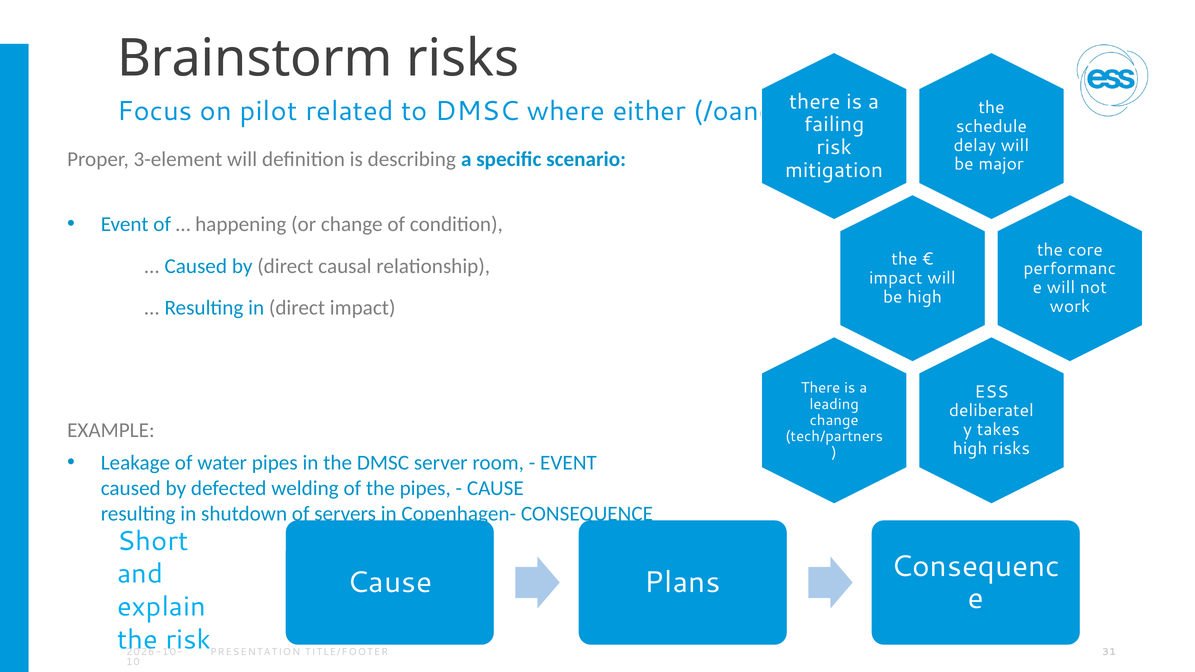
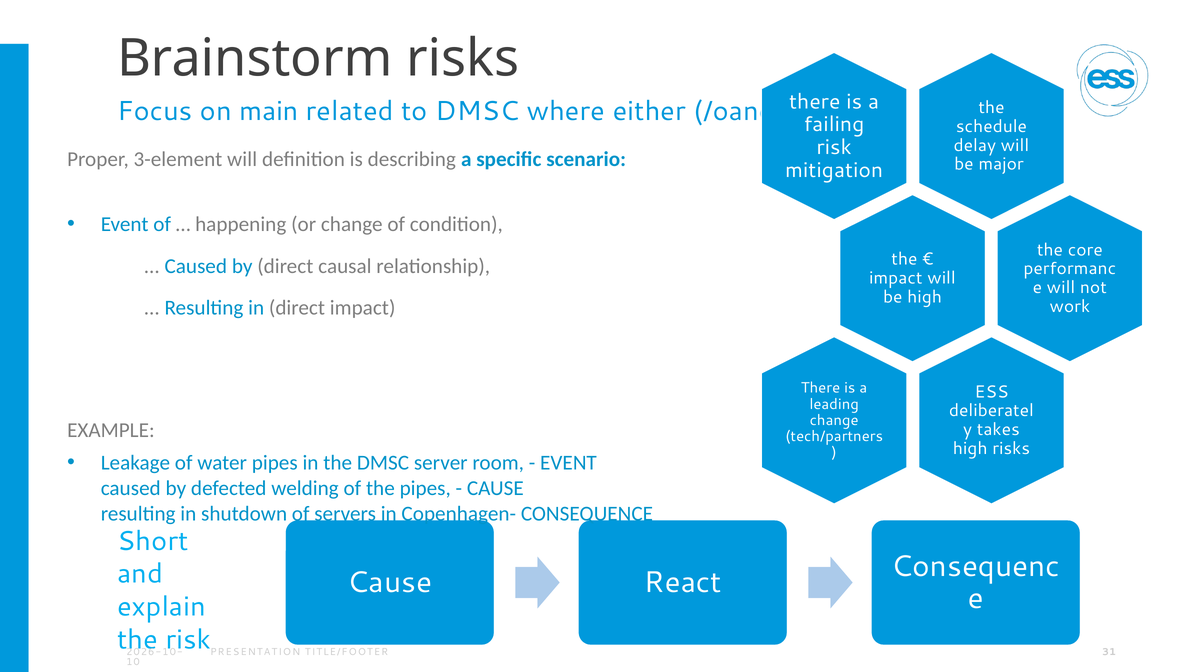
pilot: pilot -> main
Plans: Plans -> React
